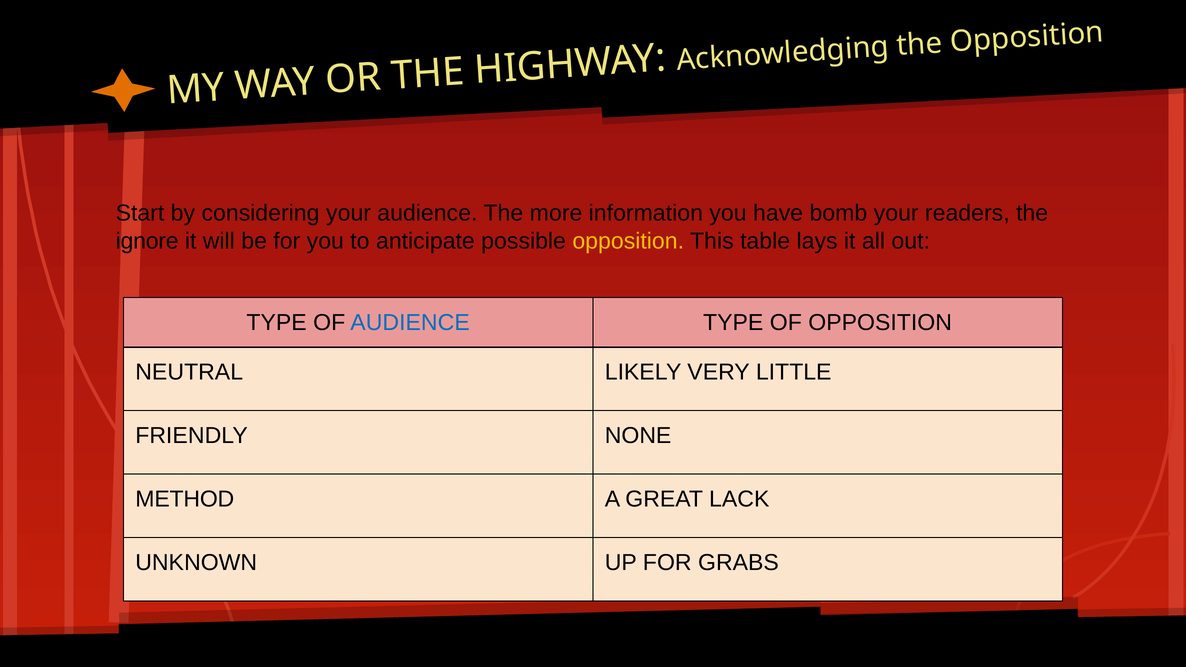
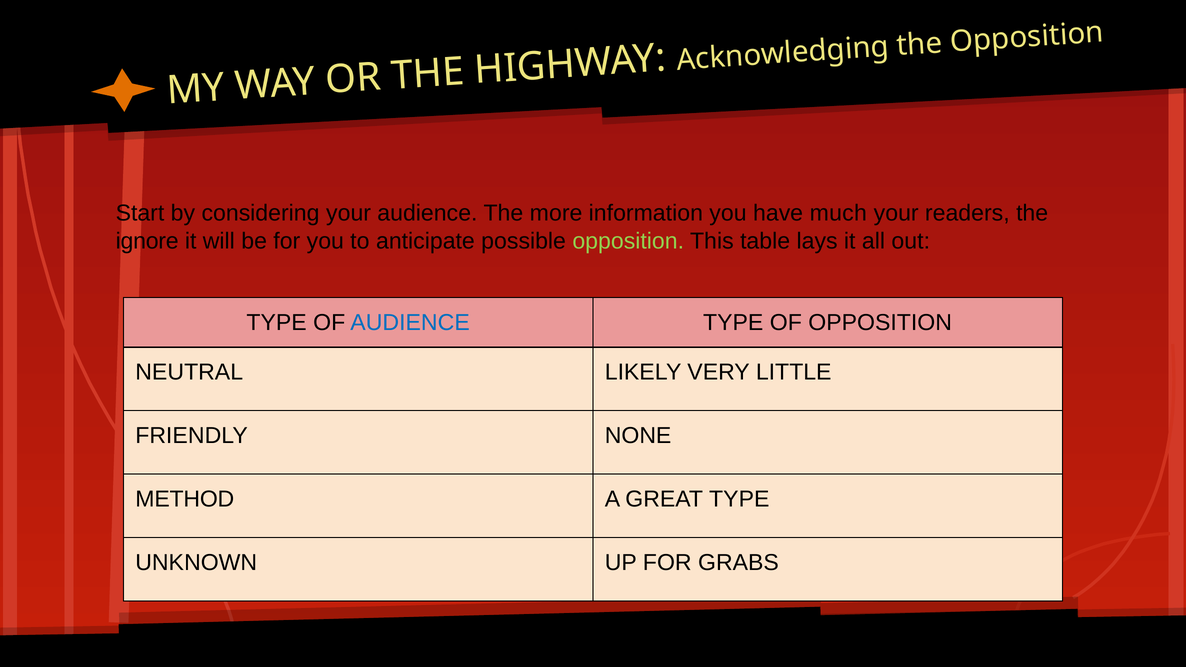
bomb: bomb -> much
opposition at (628, 241) colour: yellow -> light green
GREAT LACK: LACK -> TYPE
